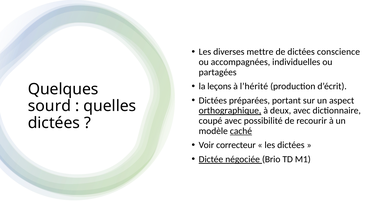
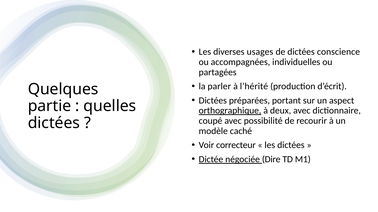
mettre: mettre -> usages
leçons: leçons -> parler
sourd: sourd -> partie
caché underline: present -> none
Brio: Brio -> Dire
